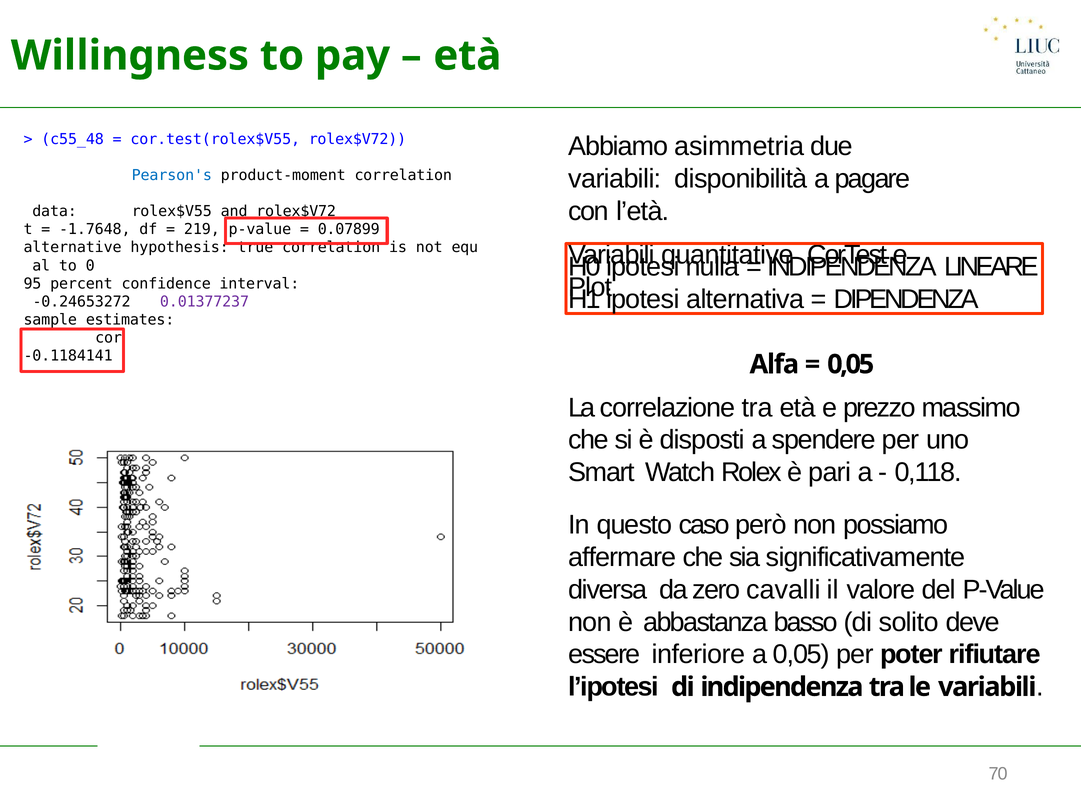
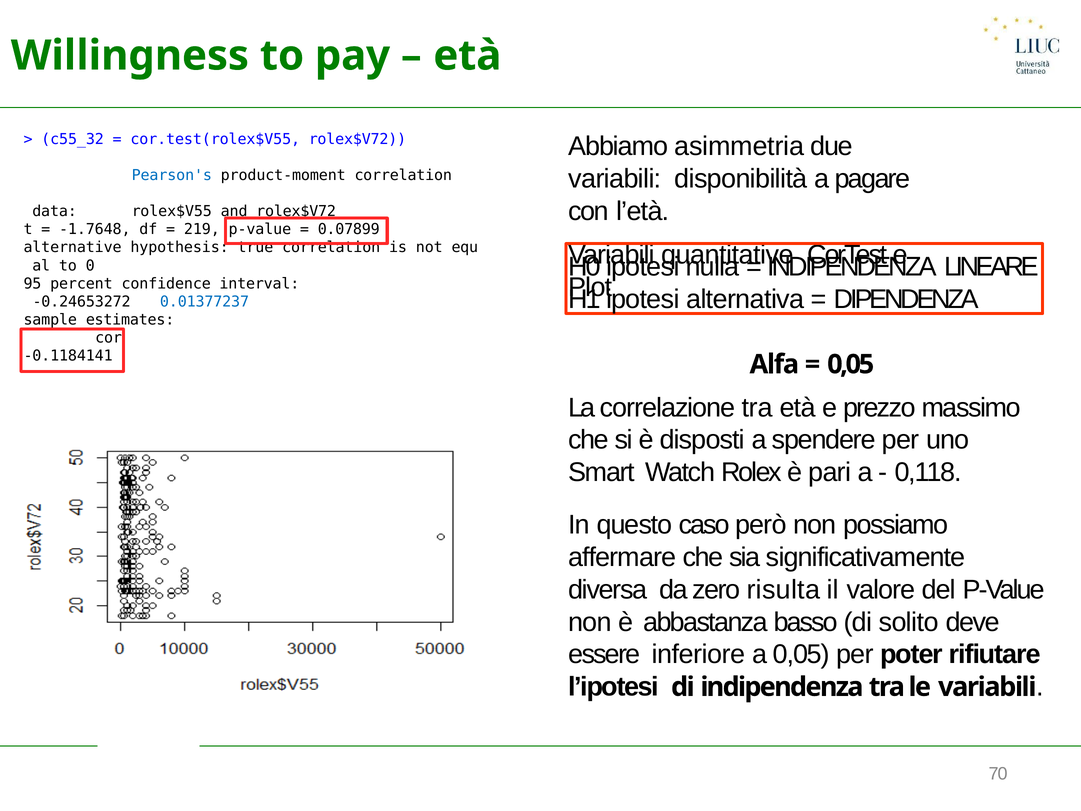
c55_48: c55_48 -> c55_32
0.01377237 colour: purple -> blue
cavalli: cavalli -> risulta
